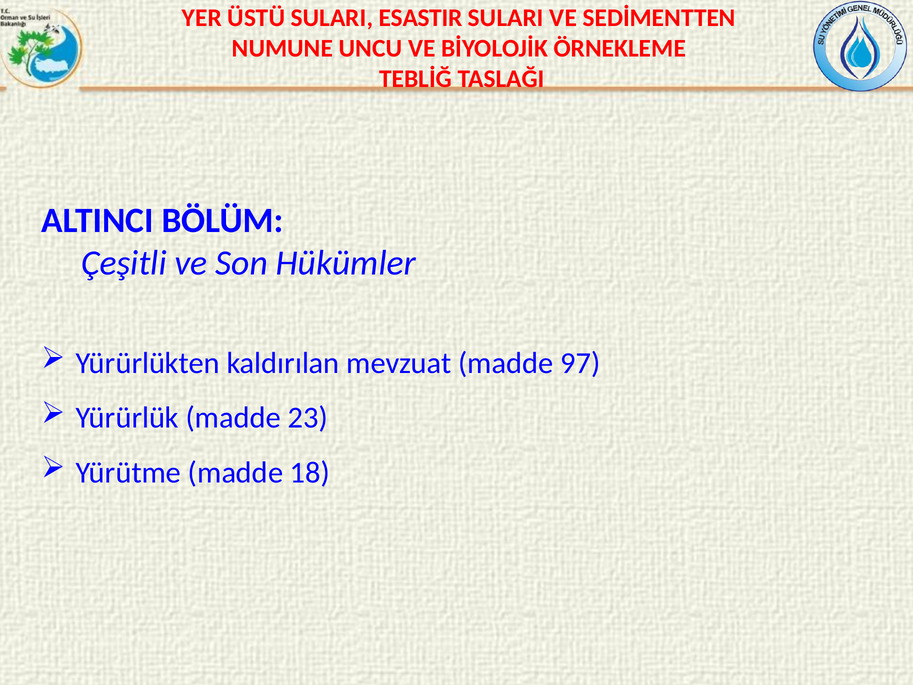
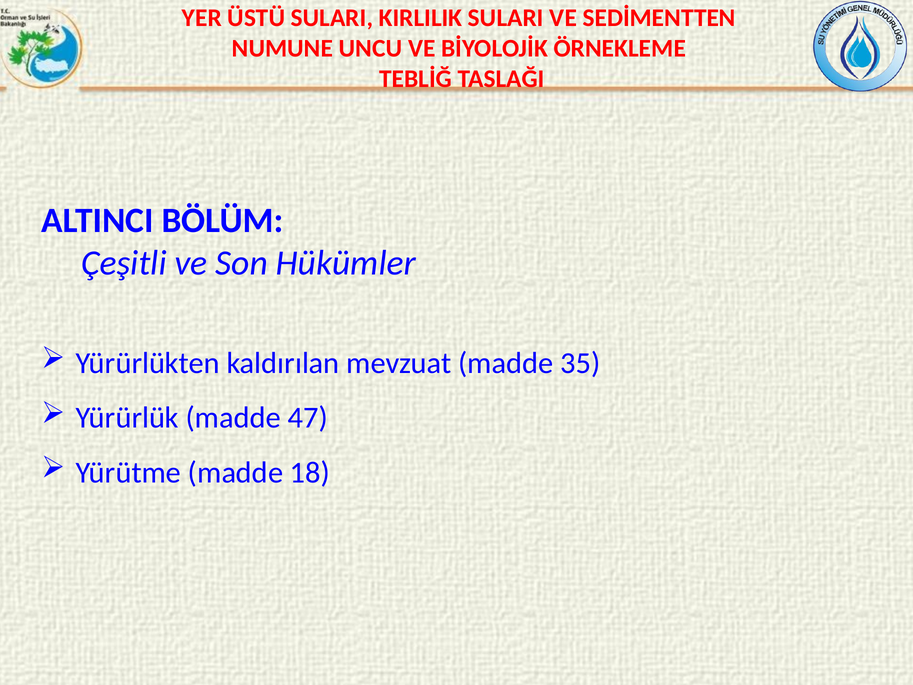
ESASTIR: ESASTIR -> KIRLILIK
97: 97 -> 35
23: 23 -> 47
